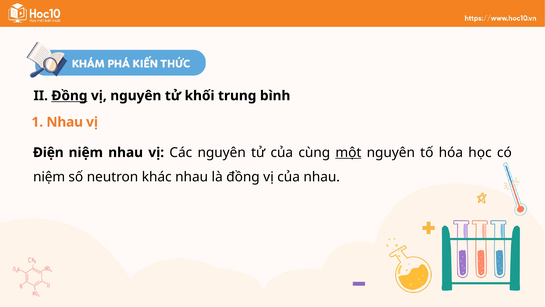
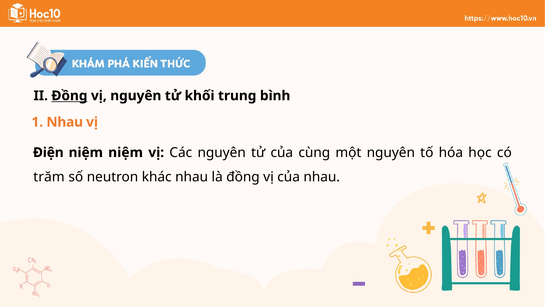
niệm nhau: nhau -> niệm
một underline: present -> none
niệm at (49, 177): niệm -> trăm
